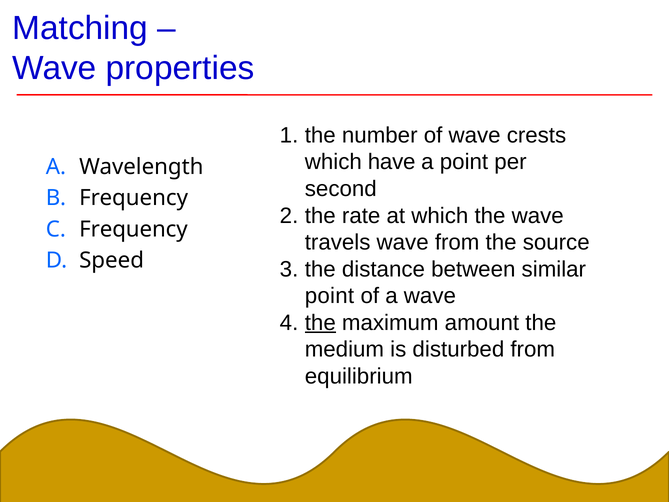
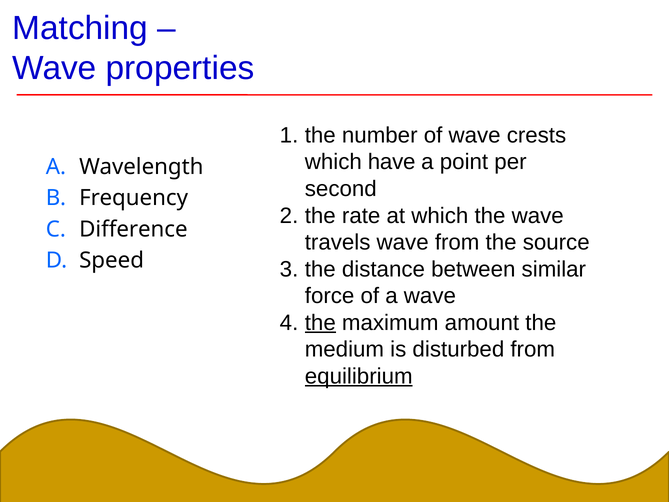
Frequency at (133, 229): Frequency -> Difference
point at (329, 296): point -> force
equilibrium underline: none -> present
